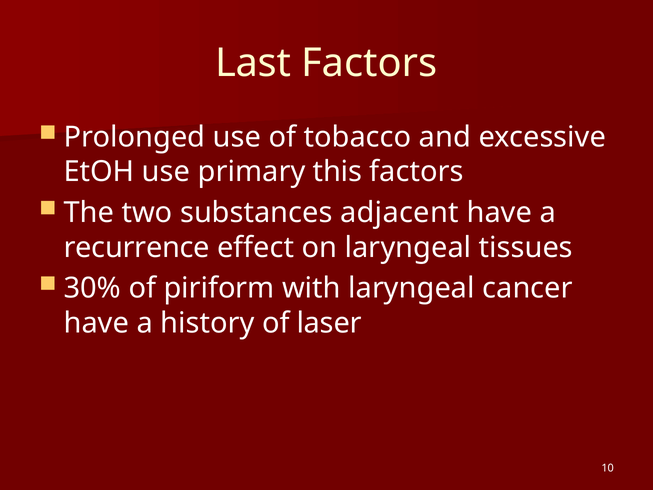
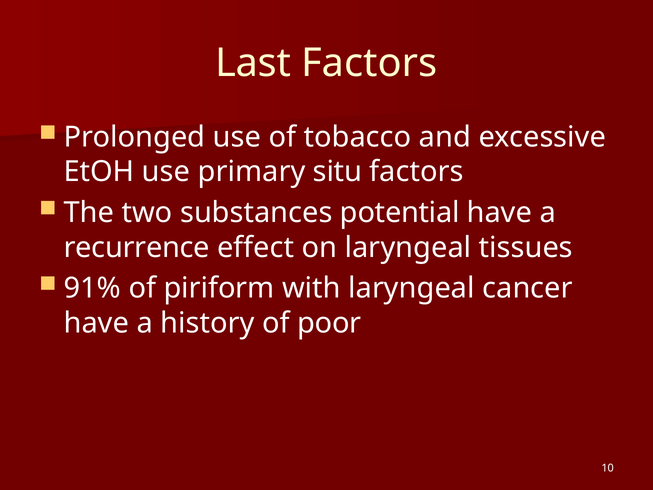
this: this -> situ
adjacent: adjacent -> potential
30%: 30% -> 91%
laser: laser -> poor
